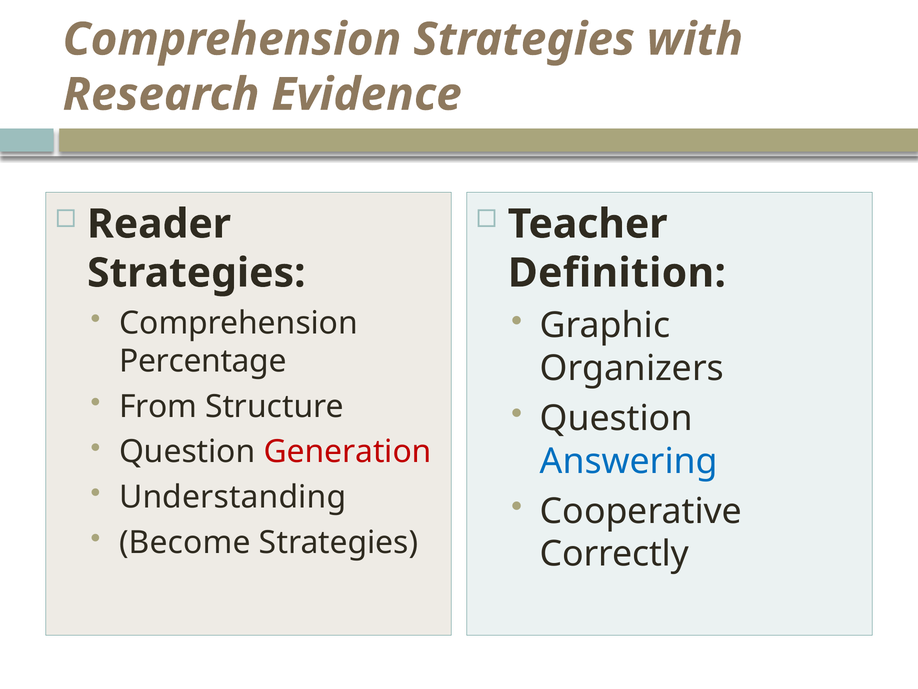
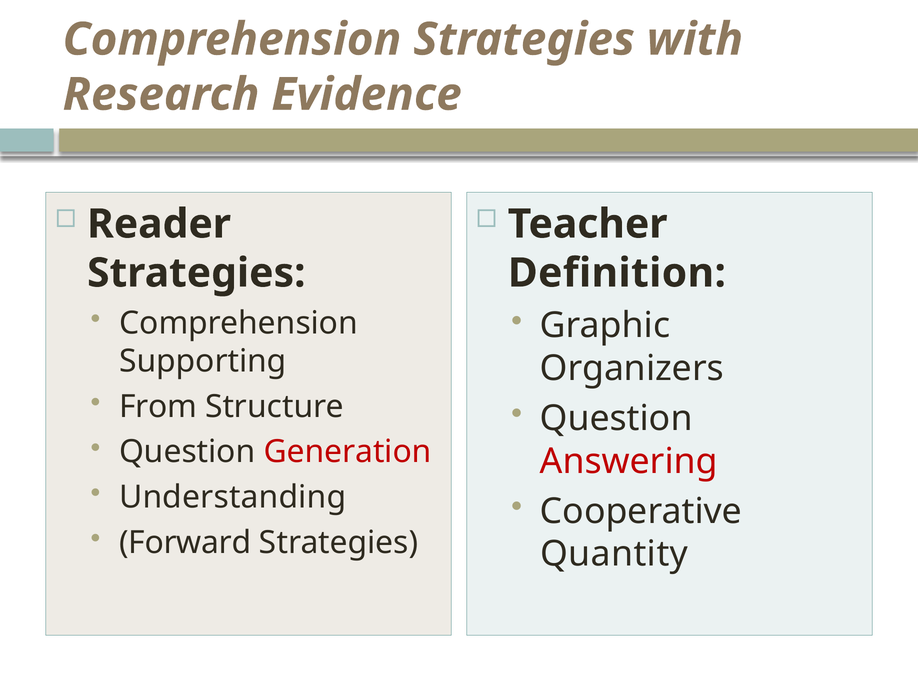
Percentage: Percentage -> Supporting
Answering colour: blue -> red
Become: Become -> Forward
Correctly: Correctly -> Quantity
